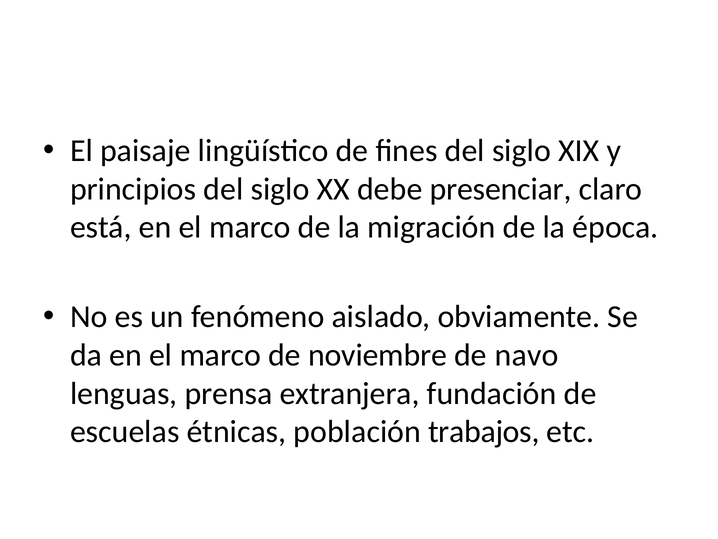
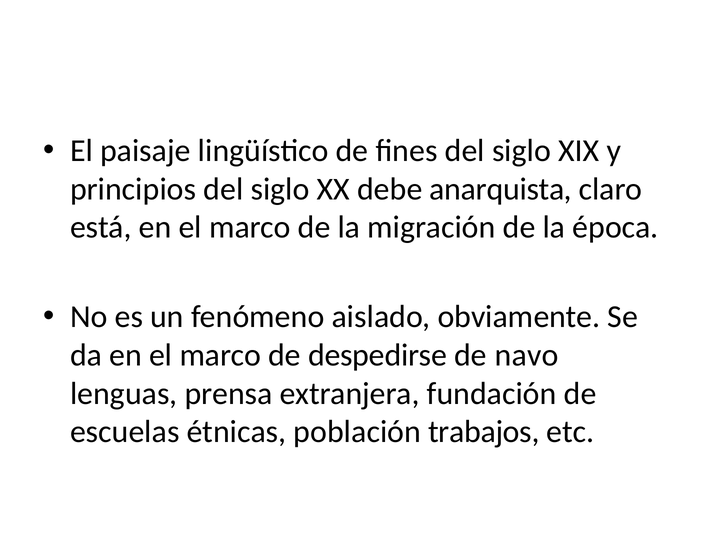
presenciar: presenciar -> anarquista
noviembre: noviembre -> despedirse
